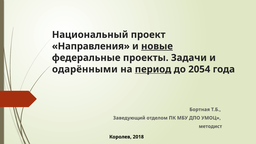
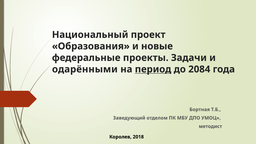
Направления: Направления -> Образования
новые underline: present -> none
2054: 2054 -> 2084
